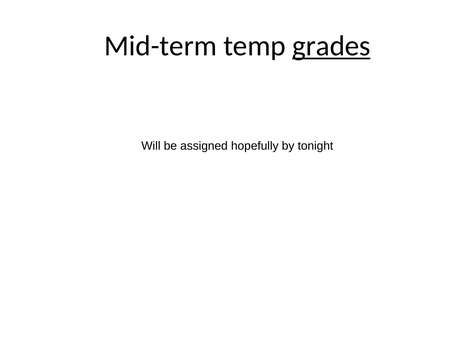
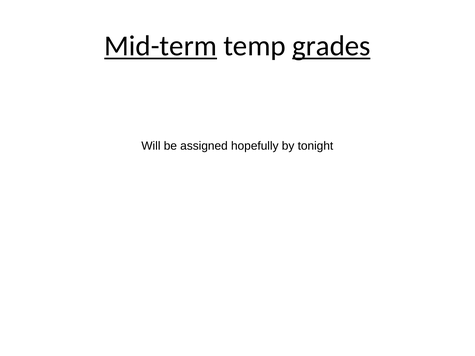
Mid-term underline: none -> present
